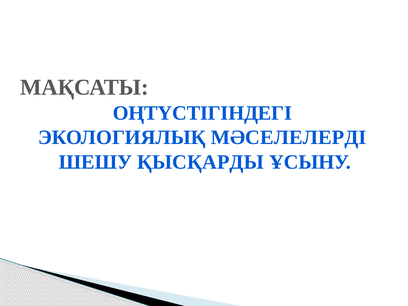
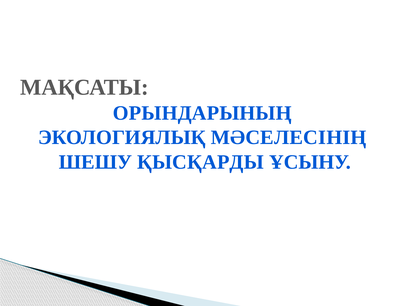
ОҢТҮСТІГІНДЕГІ: ОҢТҮСТІГІНДЕГІ -> ОРЫНДАРЫНЫҢ
МӘСЕЛЕЛЕРДІ: МӘСЕЛЕЛЕРДІ -> МӘСЕЛЕСІНІҢ
